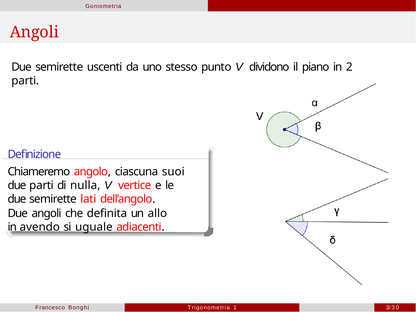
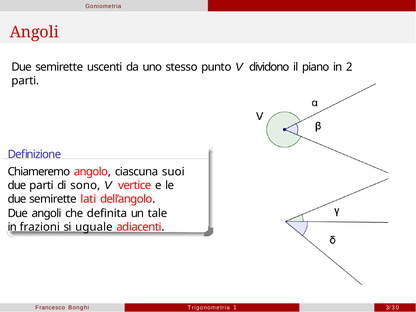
nulla: nulla -> sono
allo: allo -> tale
avendo: avendo -> frazioni
